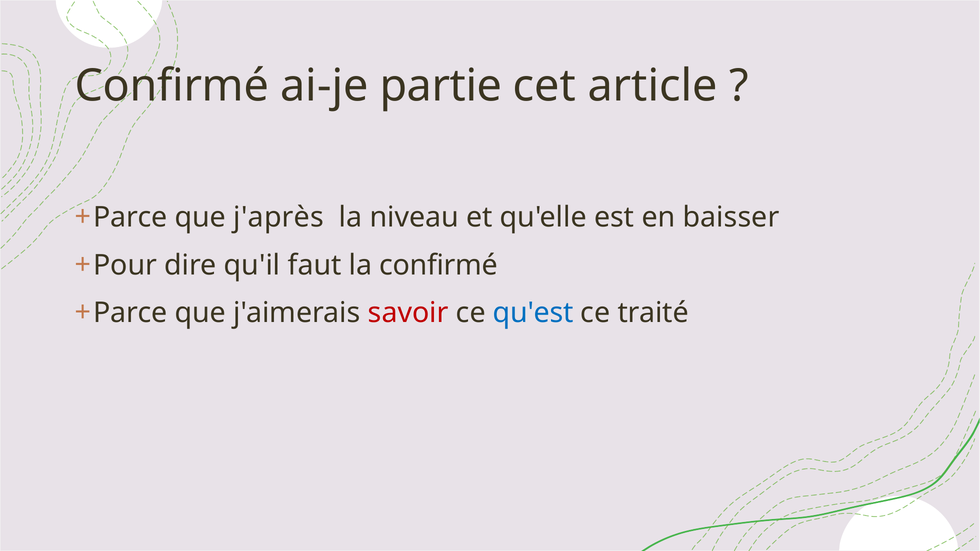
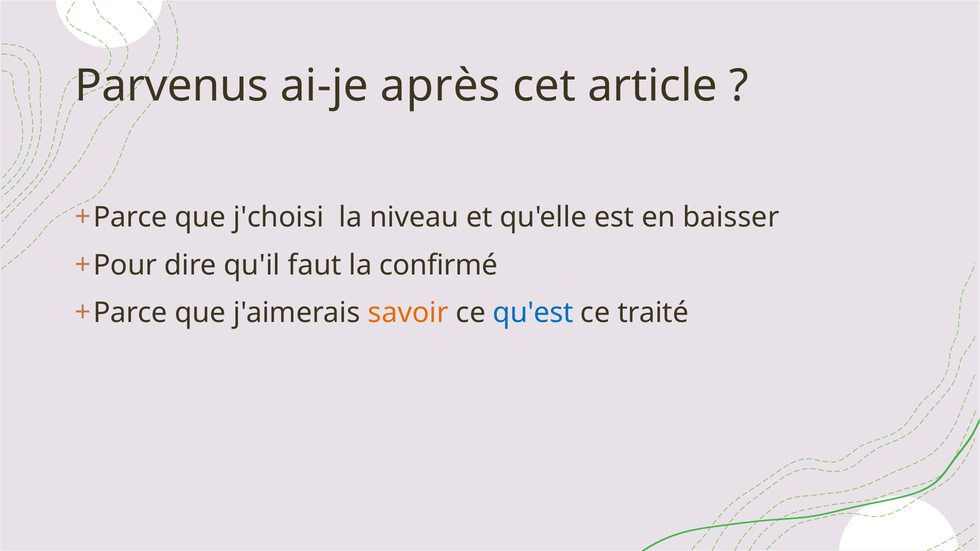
Confirmé at (172, 86): Confirmé -> Parvenus
partie: partie -> après
j'après: j'après -> j'choisi
savoir colour: red -> orange
